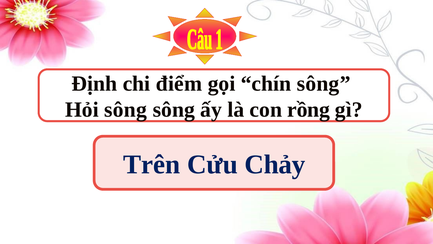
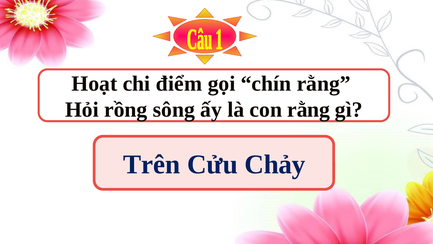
Định: Định -> Hoạt
chín sông: sông -> rằng
Hỏi sông: sông -> rồng
con rồng: rồng -> rằng
